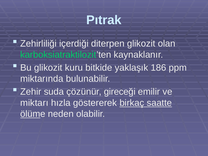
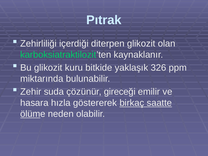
186: 186 -> 326
miktarı: miktarı -> hasara
